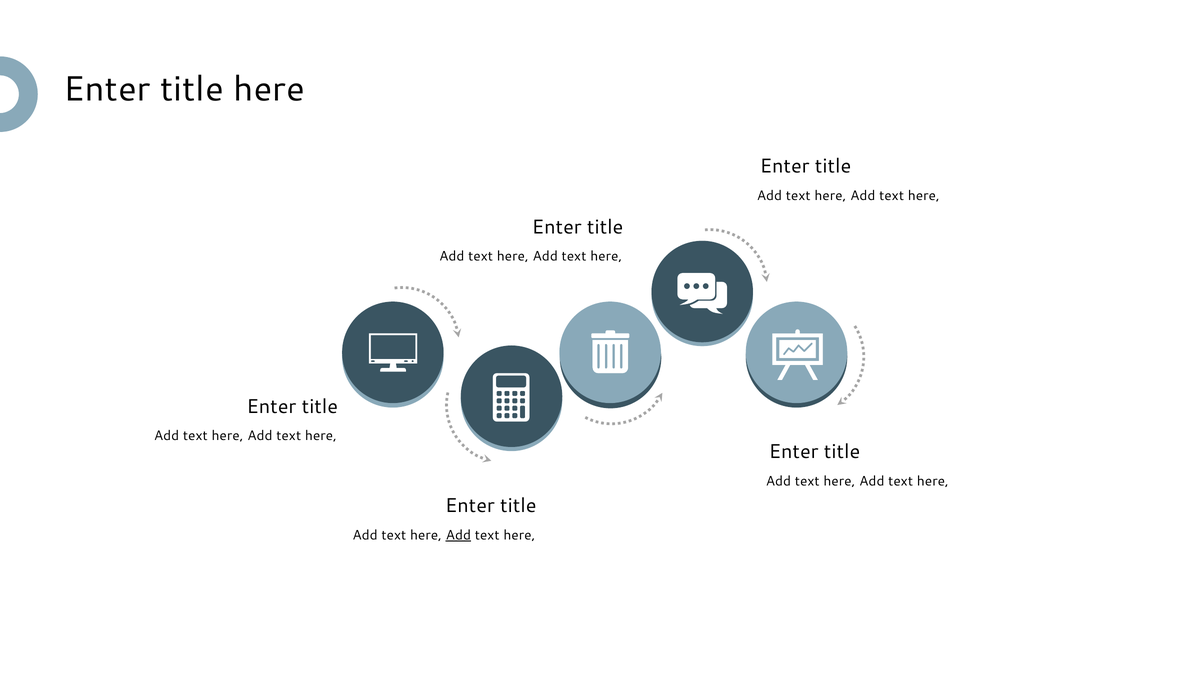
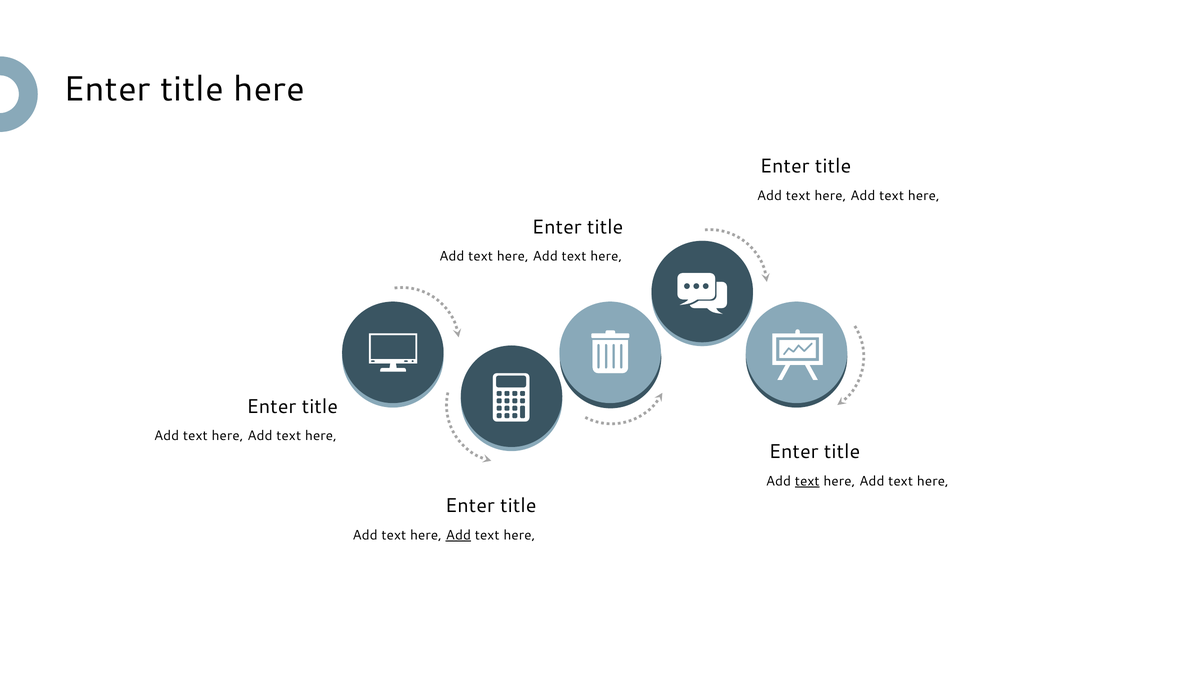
text at (807, 481) underline: none -> present
